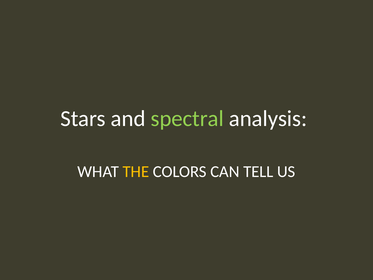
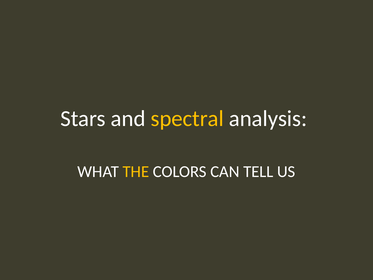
spectral colour: light green -> yellow
